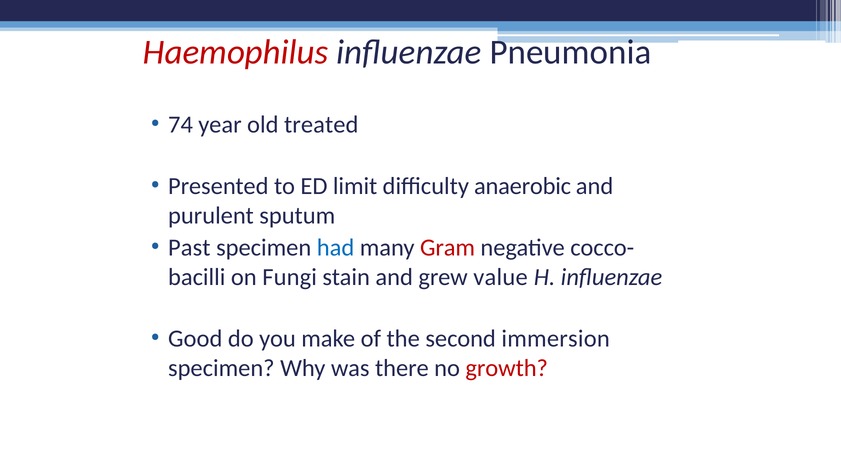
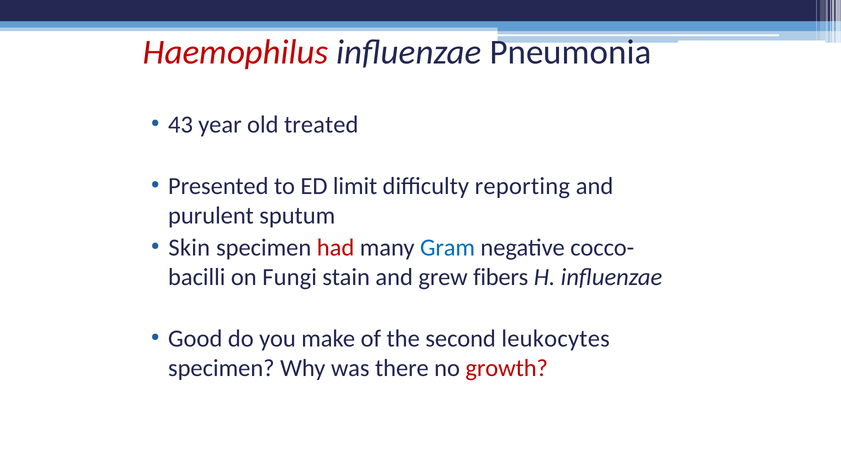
74: 74 -> 43
anaerobic: anaerobic -> reporting
Past: Past -> Skin
had colour: blue -> red
Gram colour: red -> blue
value: value -> fibers
immersion: immersion -> leukocytes
